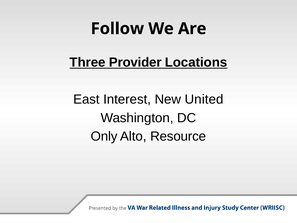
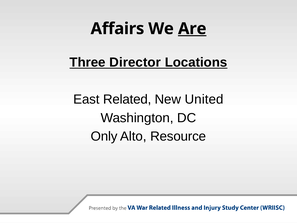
Follow: Follow -> Affairs
Are underline: none -> present
Provider: Provider -> Director
Interest: Interest -> Related
